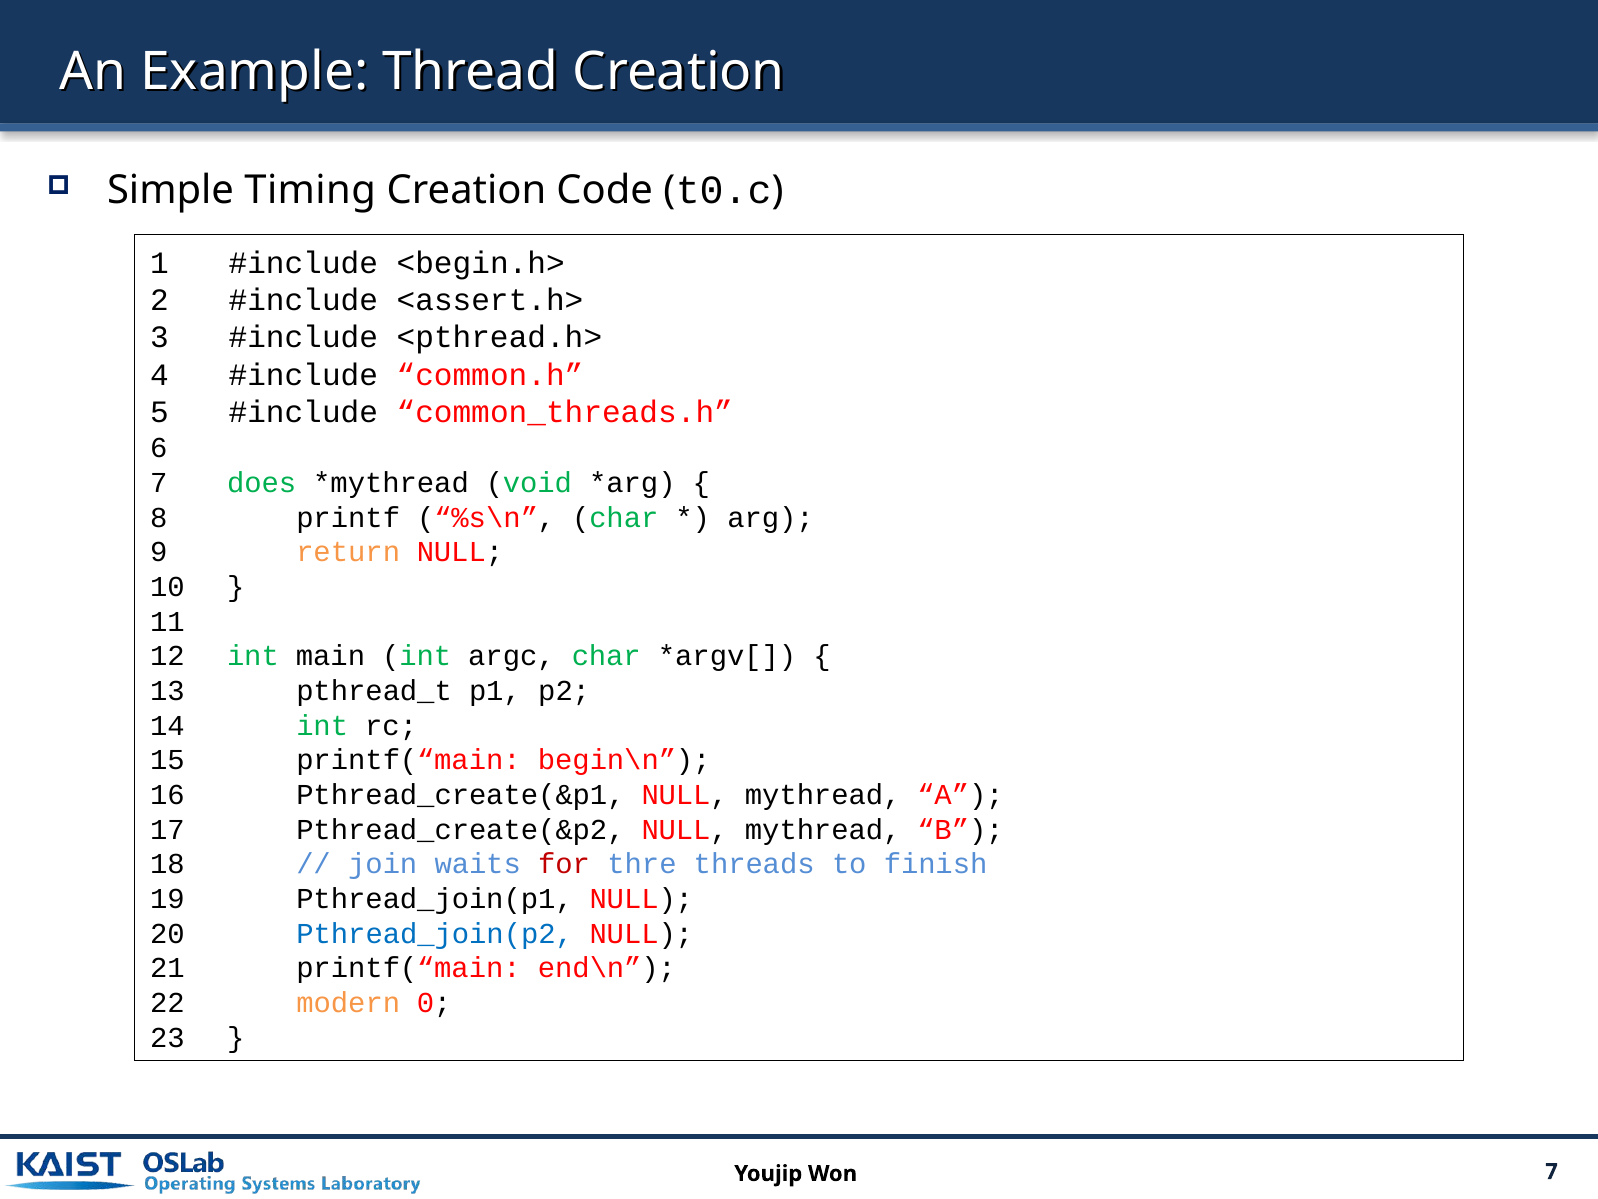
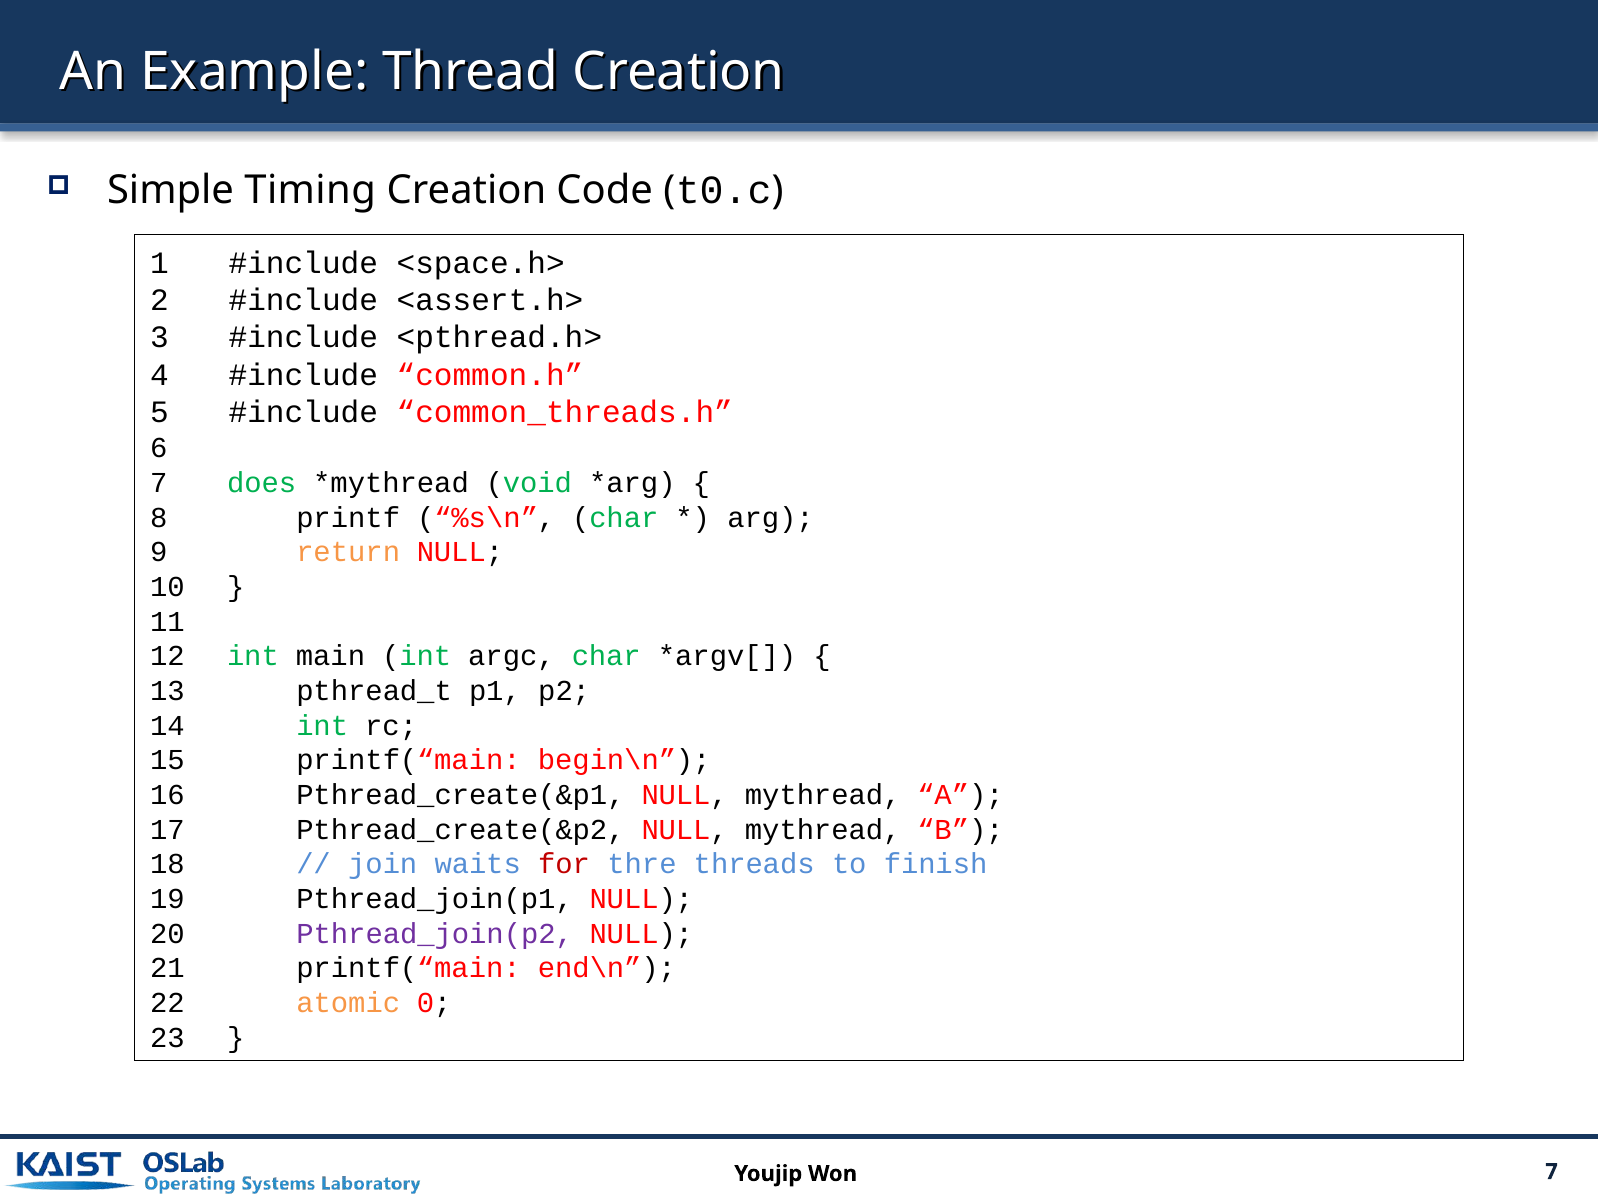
<begin.h>: <begin.h> -> <space.h>
Pthread_join(p2 colour: blue -> purple
modern: modern -> atomic
